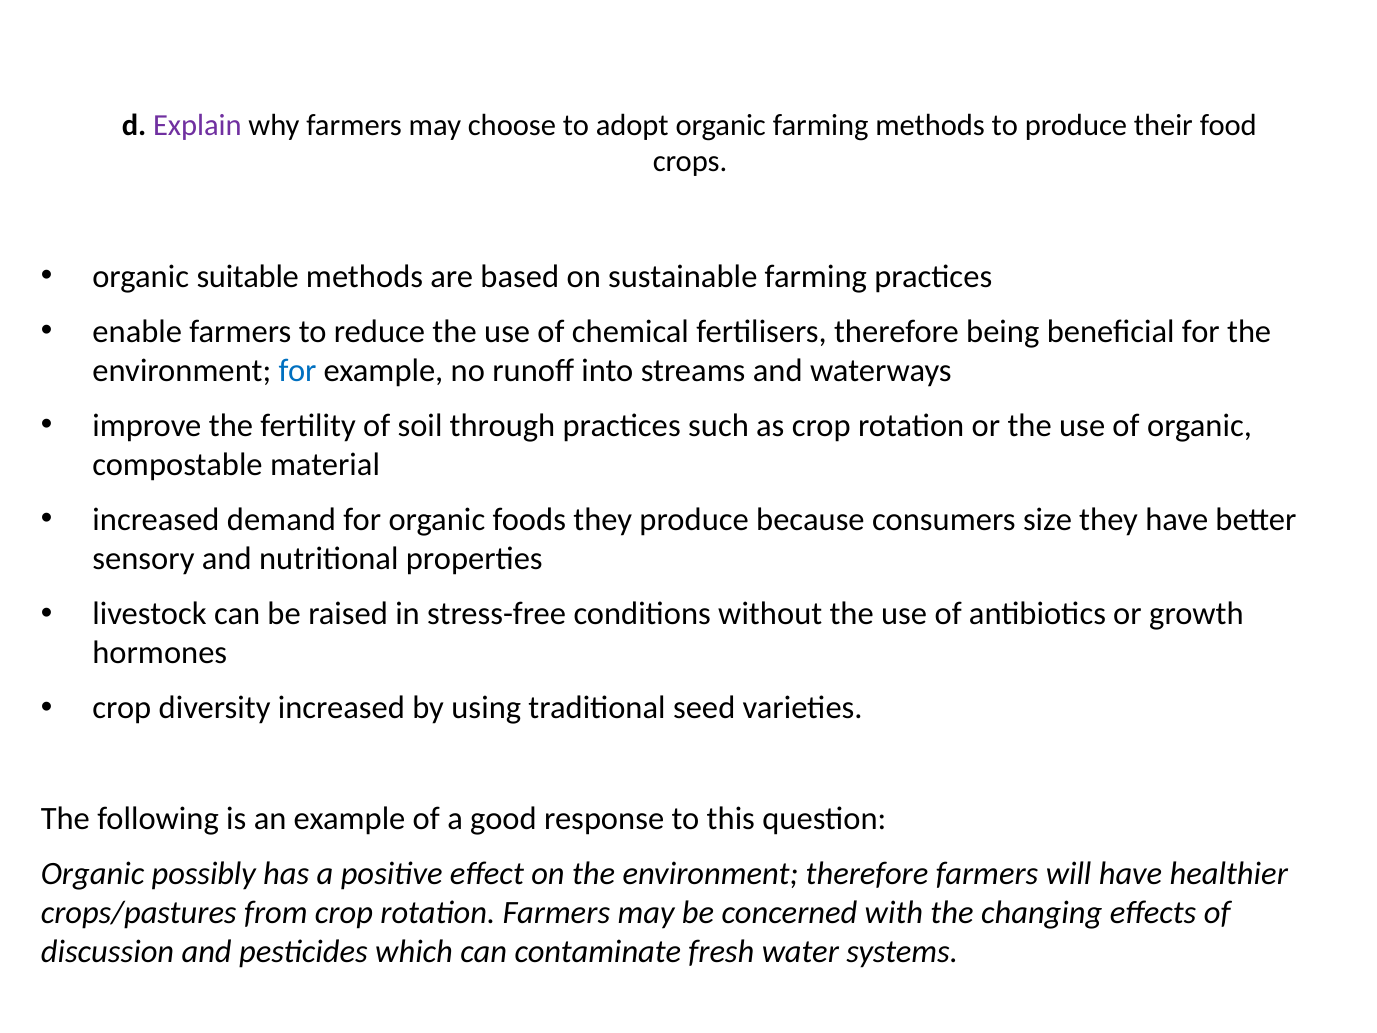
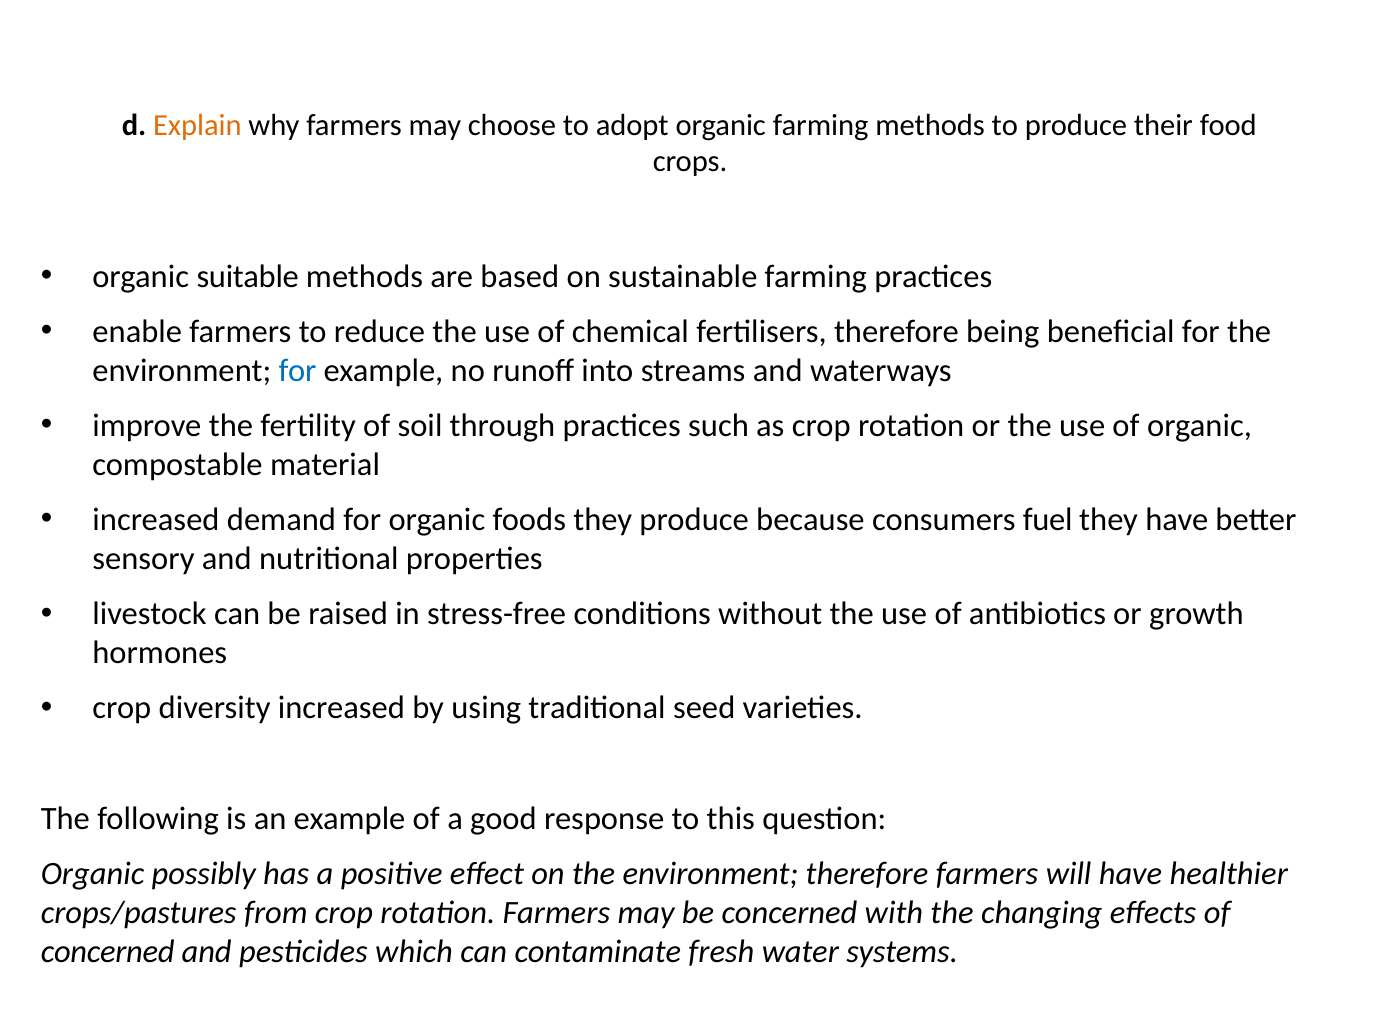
Explain colour: purple -> orange
size: size -> fuel
discussion at (108, 951): discussion -> concerned
